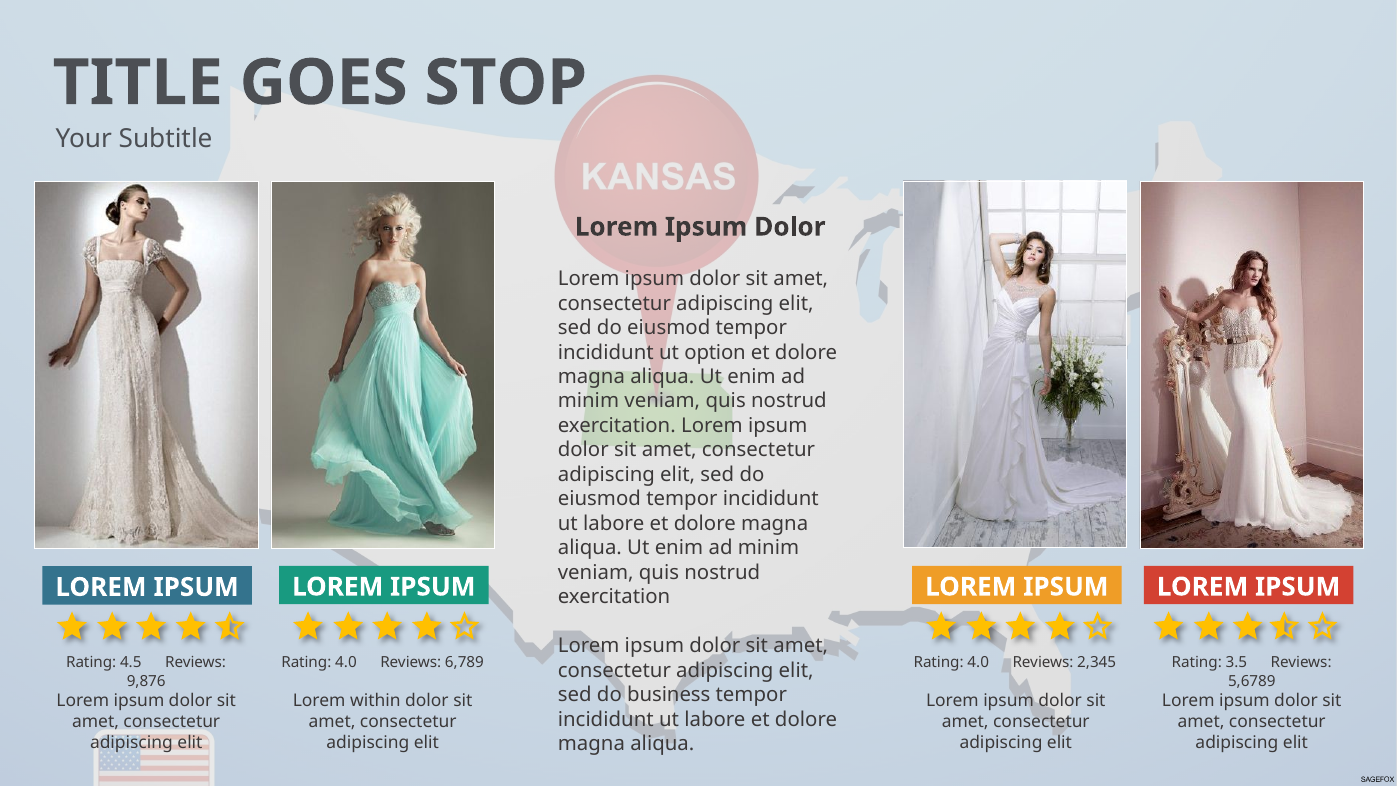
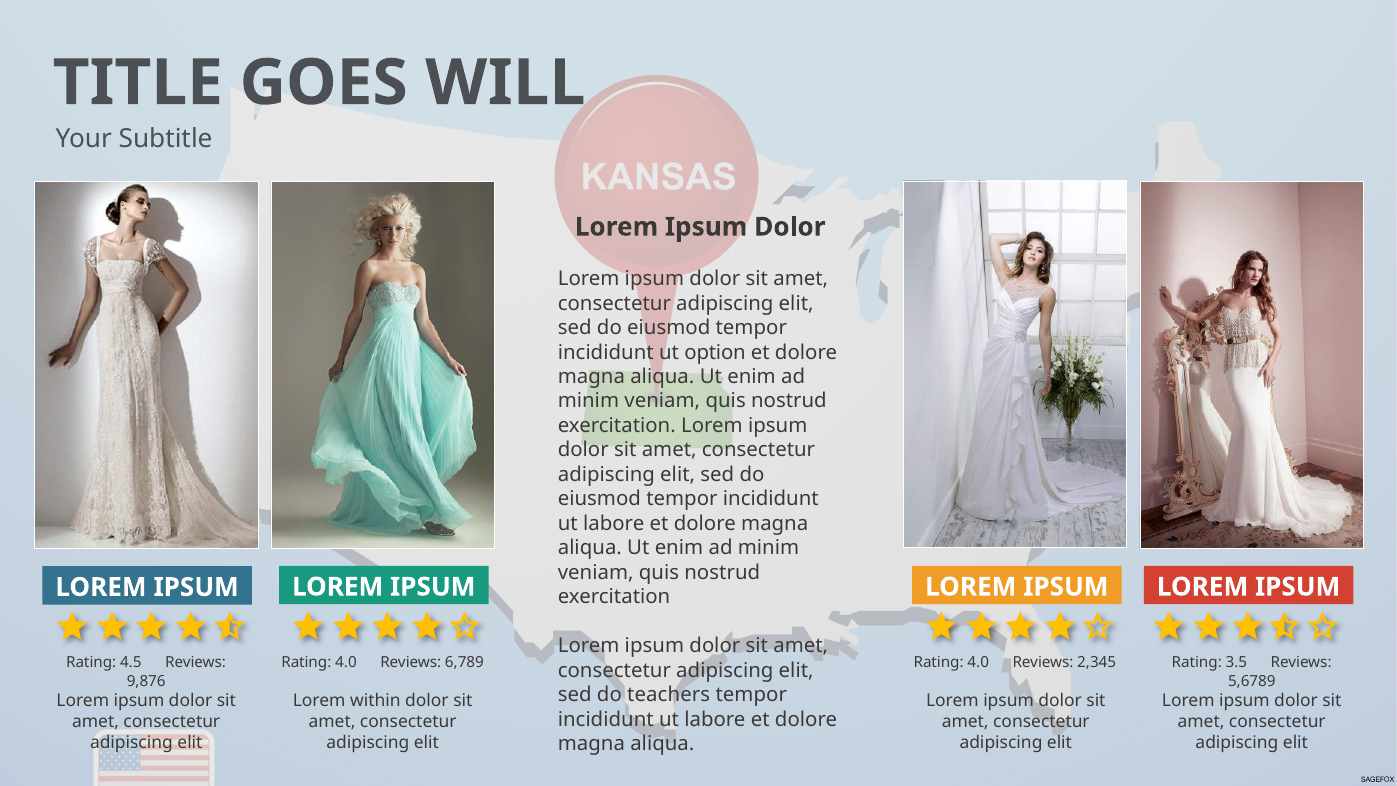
STOP: STOP -> WILL
business: business -> teachers
